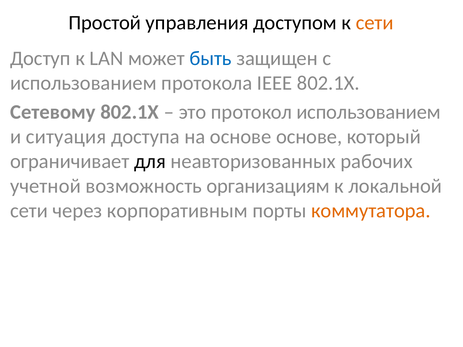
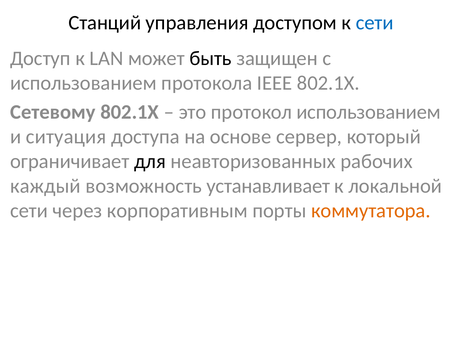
Простой: Простой -> Станций
сети at (375, 23) colour: orange -> blue
быть colour: blue -> black
основе основе: основе -> сервер
учетной: учетной -> каждый
организациям: организациям -> устанавливает
